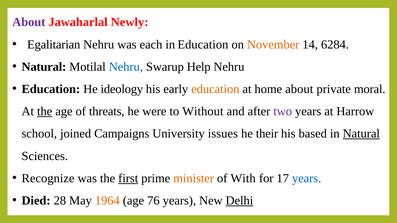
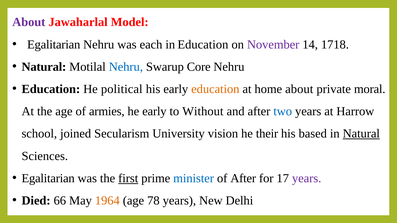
Newly: Newly -> Model
November colour: orange -> purple
6284: 6284 -> 1718
Help: Help -> Core
ideology: ideology -> political
the at (45, 112) underline: present -> none
threats: threats -> armies
he were: were -> early
two colour: purple -> blue
Campaigns: Campaigns -> Secularism
issues: issues -> vision
Recognize at (48, 178): Recognize -> Egalitarian
minister colour: orange -> blue
of With: With -> After
years at (307, 178) colour: blue -> purple
28: 28 -> 66
76: 76 -> 78
Delhi underline: present -> none
